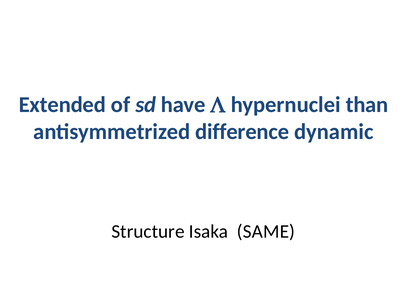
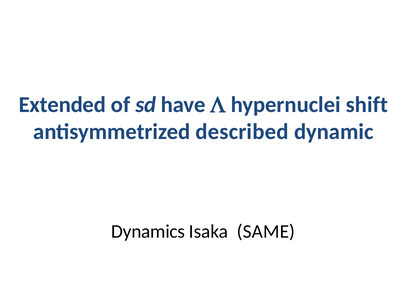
than: than -> shift
difference: difference -> described
Structure: Structure -> Dynamics
